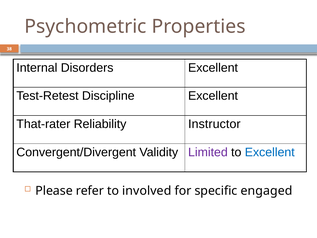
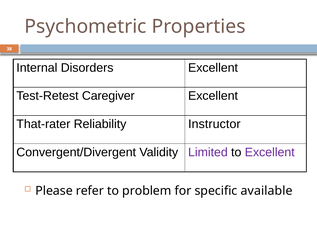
Discipline: Discipline -> Caregiver
Excellent at (270, 152) colour: blue -> purple
involved: involved -> problem
engaged: engaged -> available
